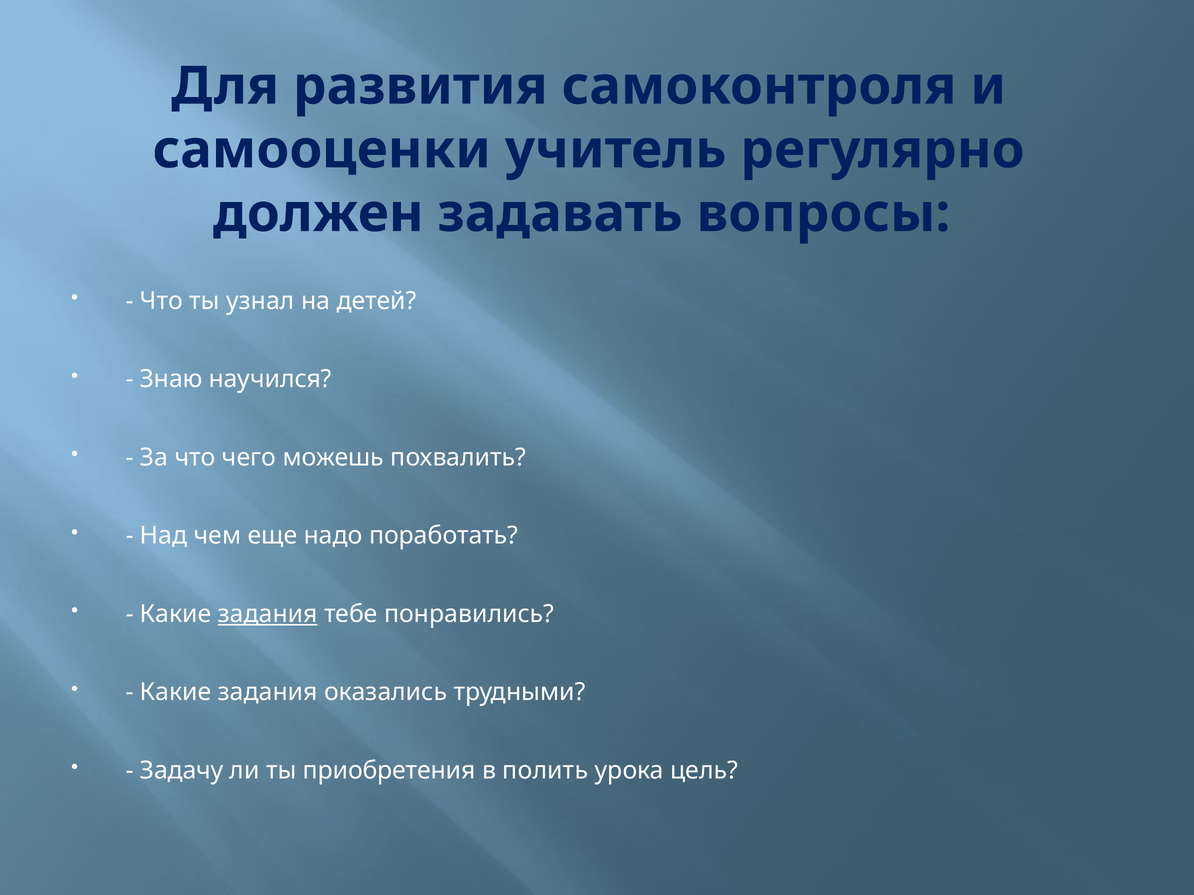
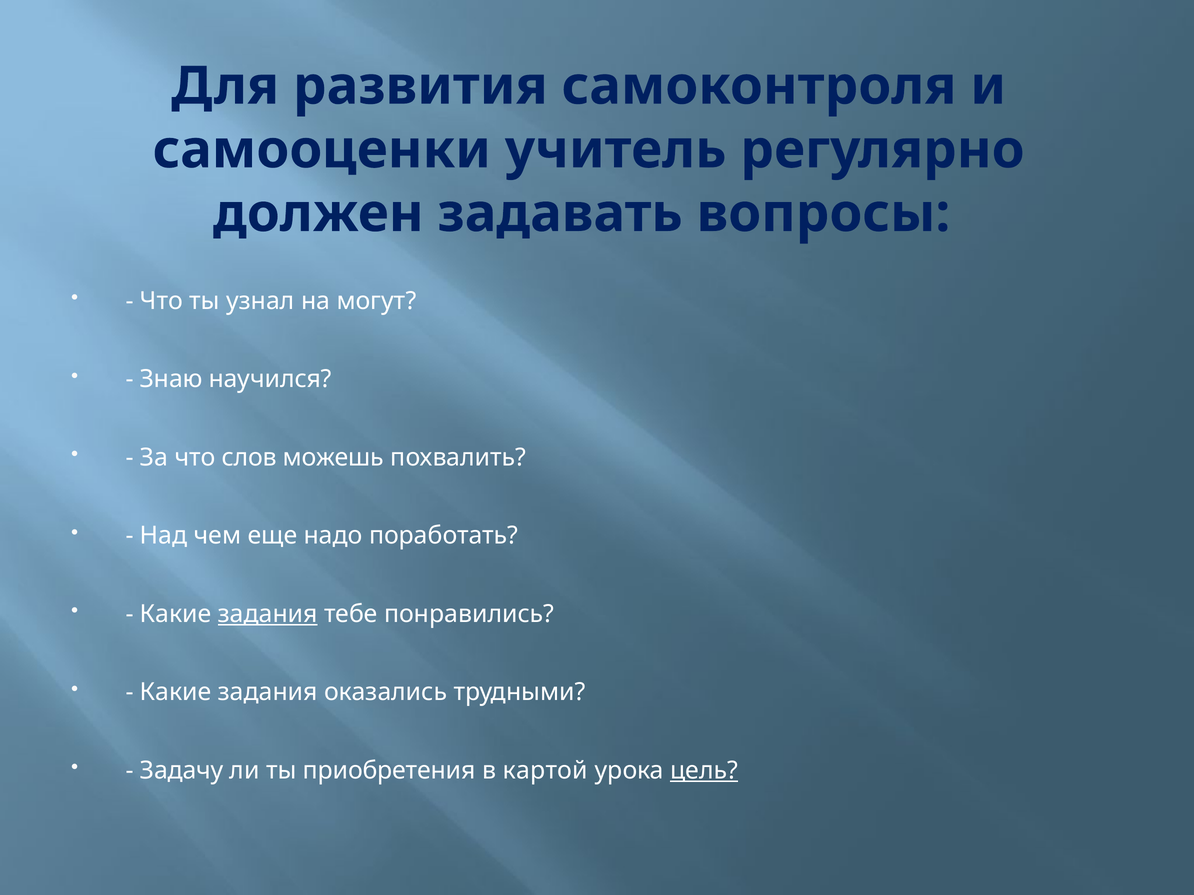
детей: детей -> могут
чего: чего -> слов
полить: полить -> картой
цель underline: none -> present
